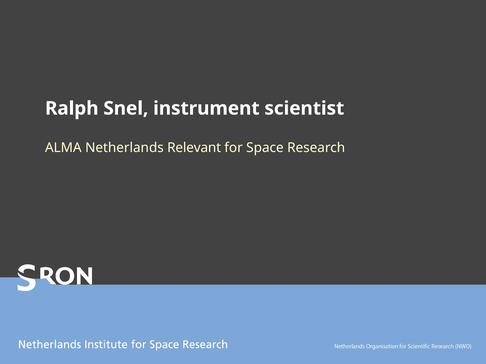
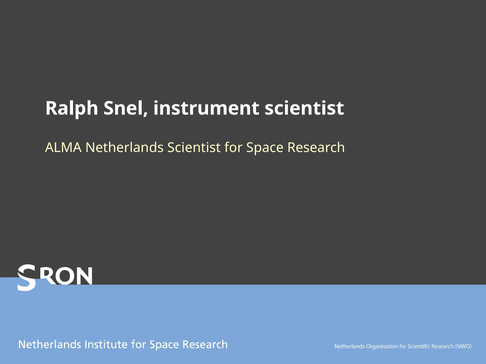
Netherlands Relevant: Relevant -> Scientist
